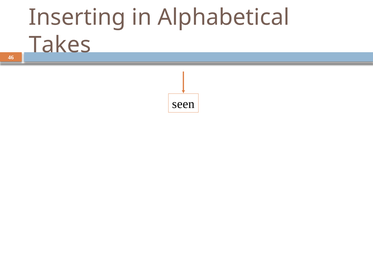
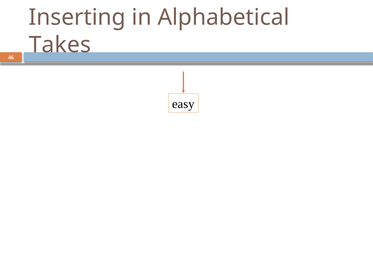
seen: seen -> easy
